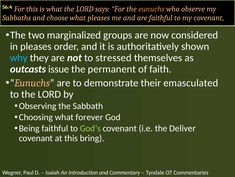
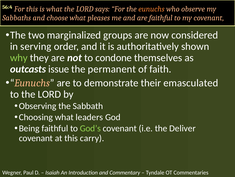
in pleases: pleases -> serving
why colour: light blue -> light green
stressed: stressed -> condone
forever: forever -> leaders
bring: bring -> carry
